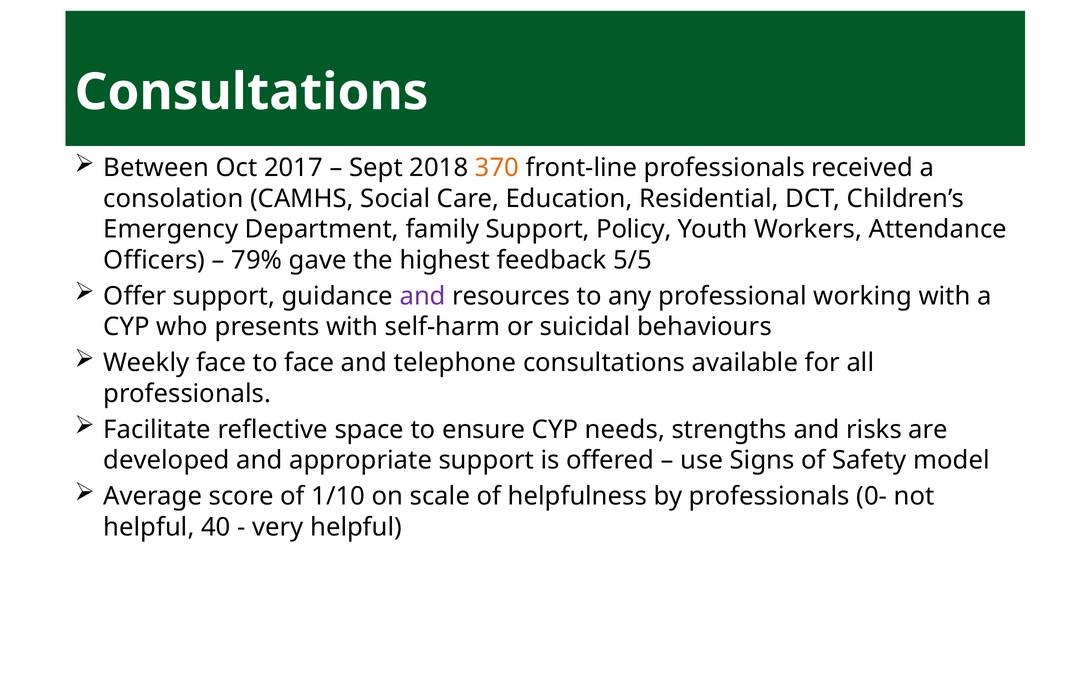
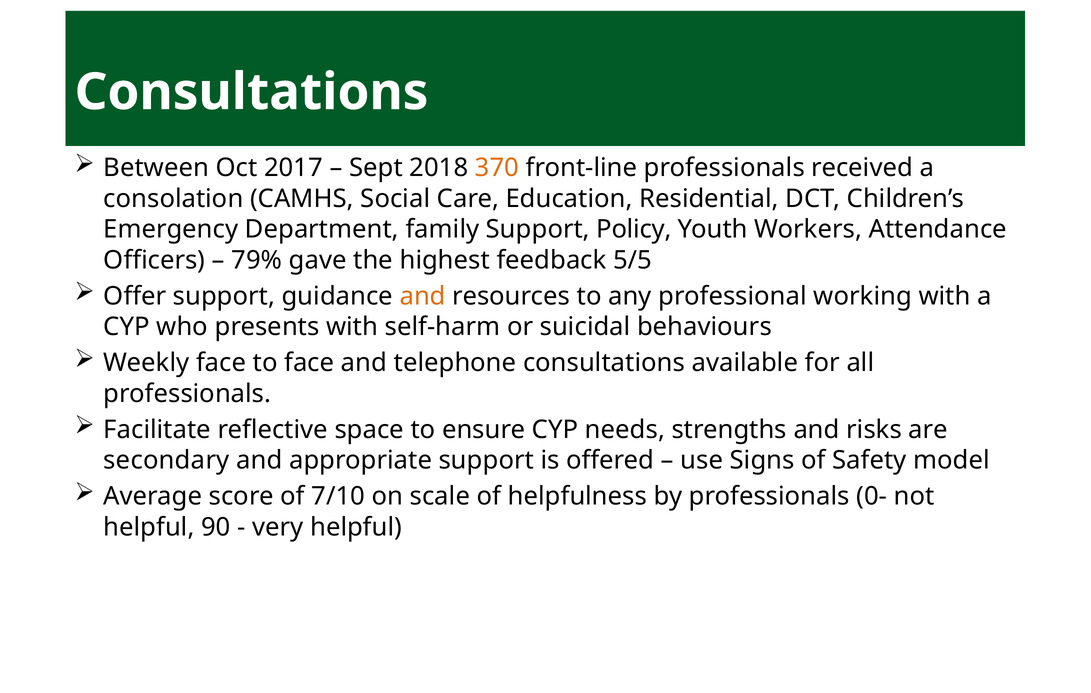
and at (423, 296) colour: purple -> orange
developed: developed -> secondary
1/10: 1/10 -> 7/10
40: 40 -> 90
